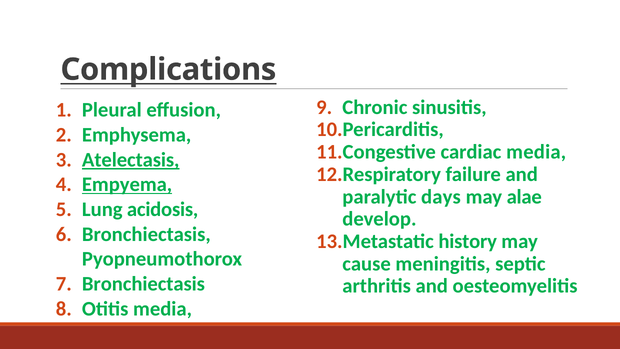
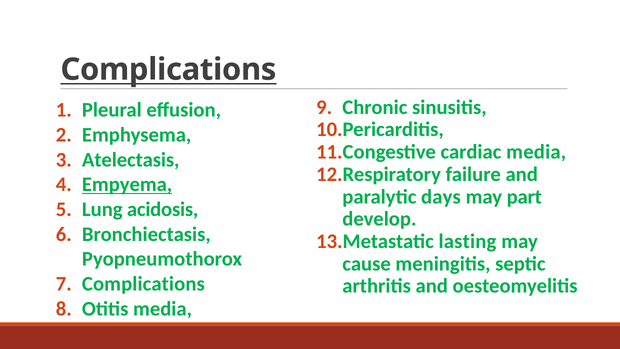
Atelectasis underline: present -> none
alae: alae -> part
history: history -> lasting
Bronchiectasis at (143, 284): Bronchiectasis -> Complications
